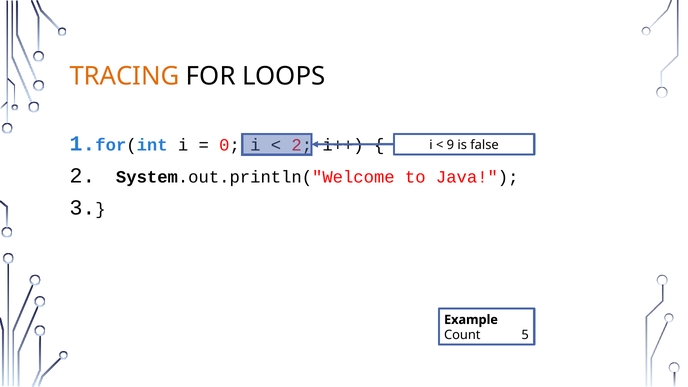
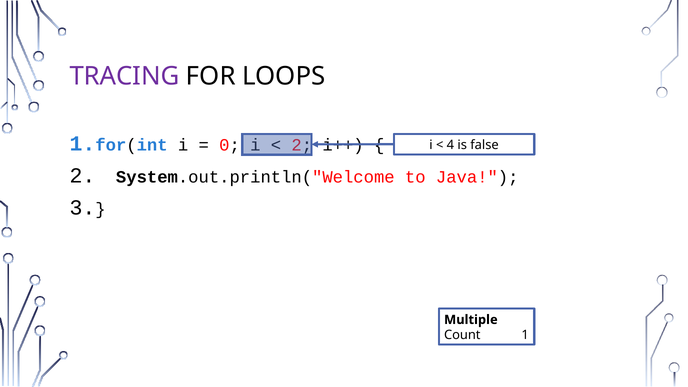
TRACING colour: orange -> purple
9: 9 -> 4
Example: Example -> Multiple
Count 5: 5 -> 1
